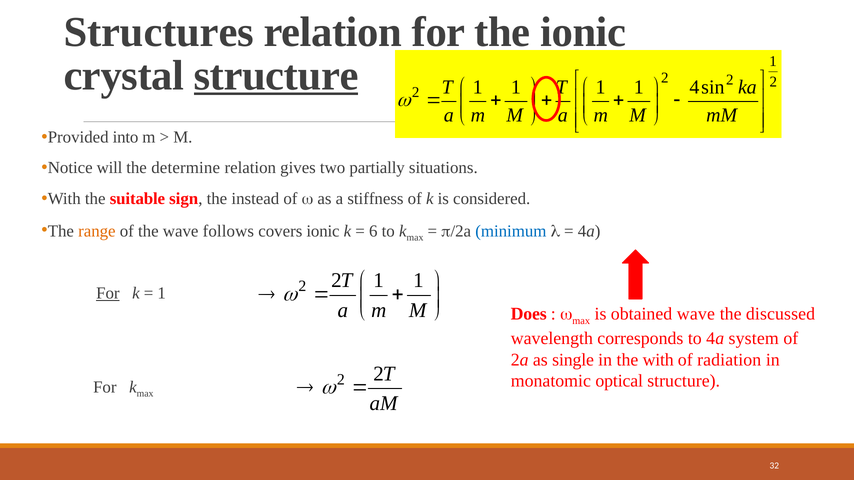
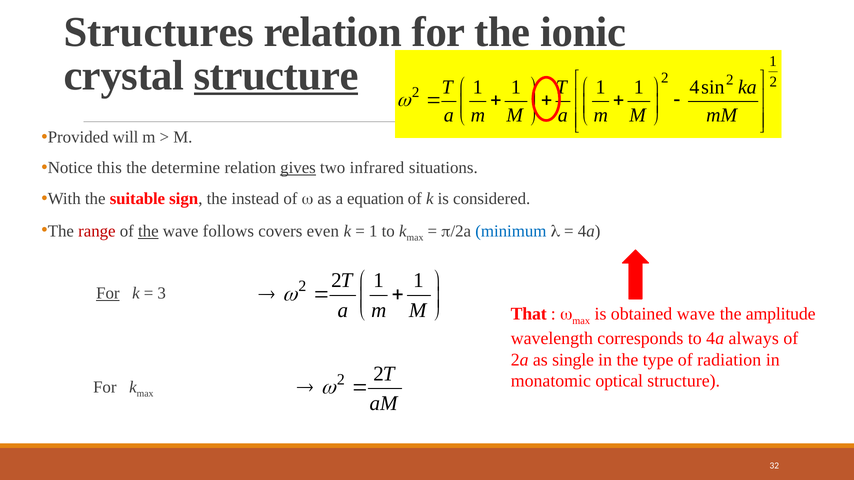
into: into -> will
will: will -> this
gives underline: none -> present
partially: partially -> infrared
stiffness: stiffness -> equation
range colour: orange -> red
the at (148, 231) underline: none -> present
covers ionic: ionic -> even
6 at (373, 231): 6 -> 1
1 at (162, 293): 1 -> 3
Does: Does -> That
discussed: discussed -> amplitude
system: system -> always
the with: with -> type
